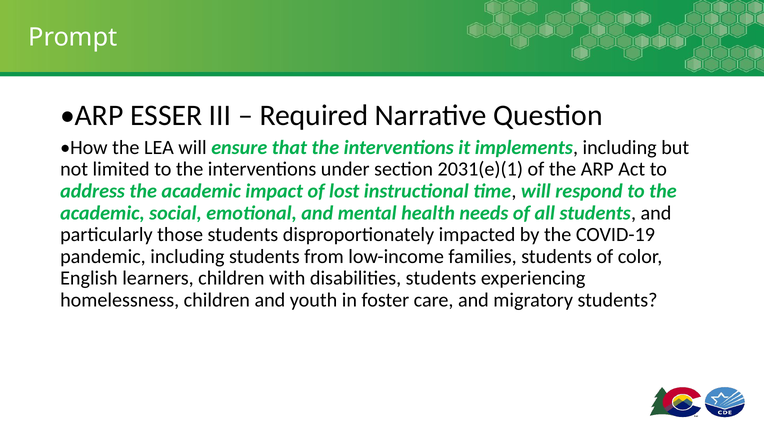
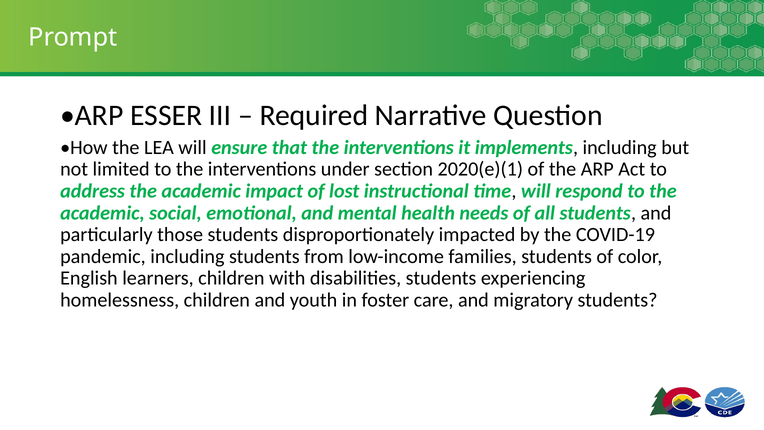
2031(e)(1: 2031(e)(1 -> 2020(e)(1
